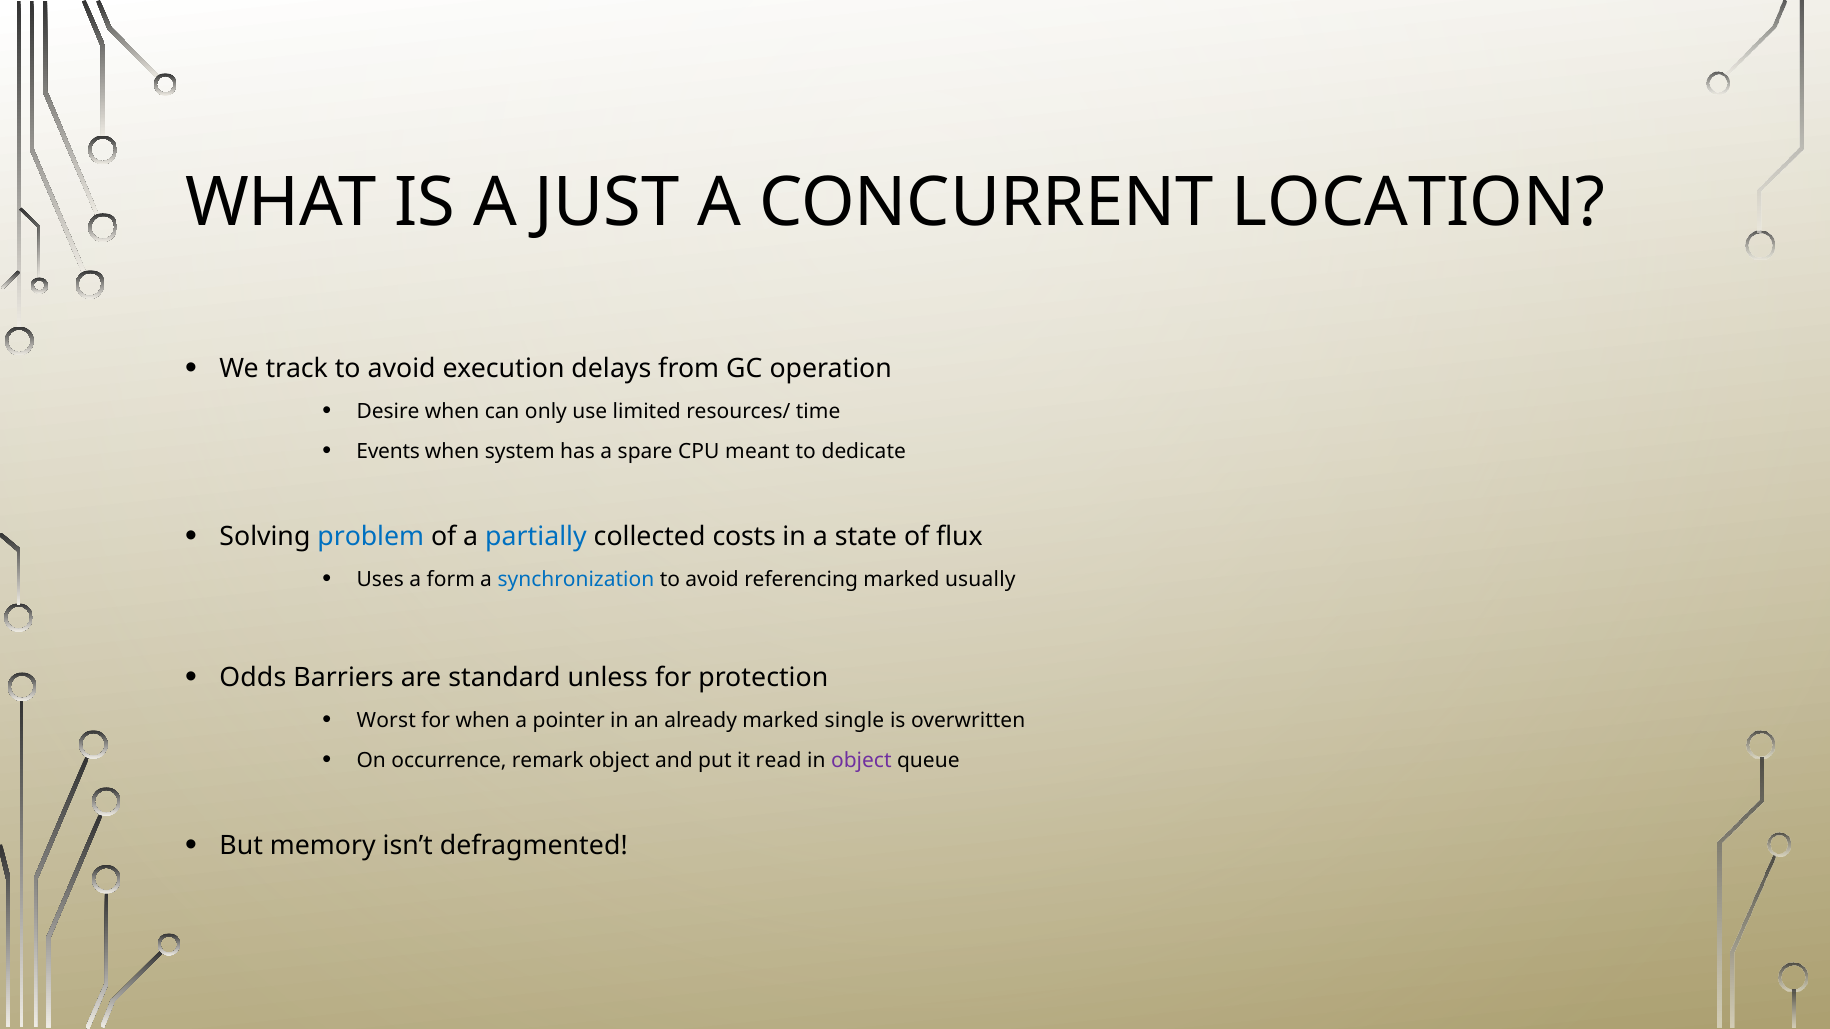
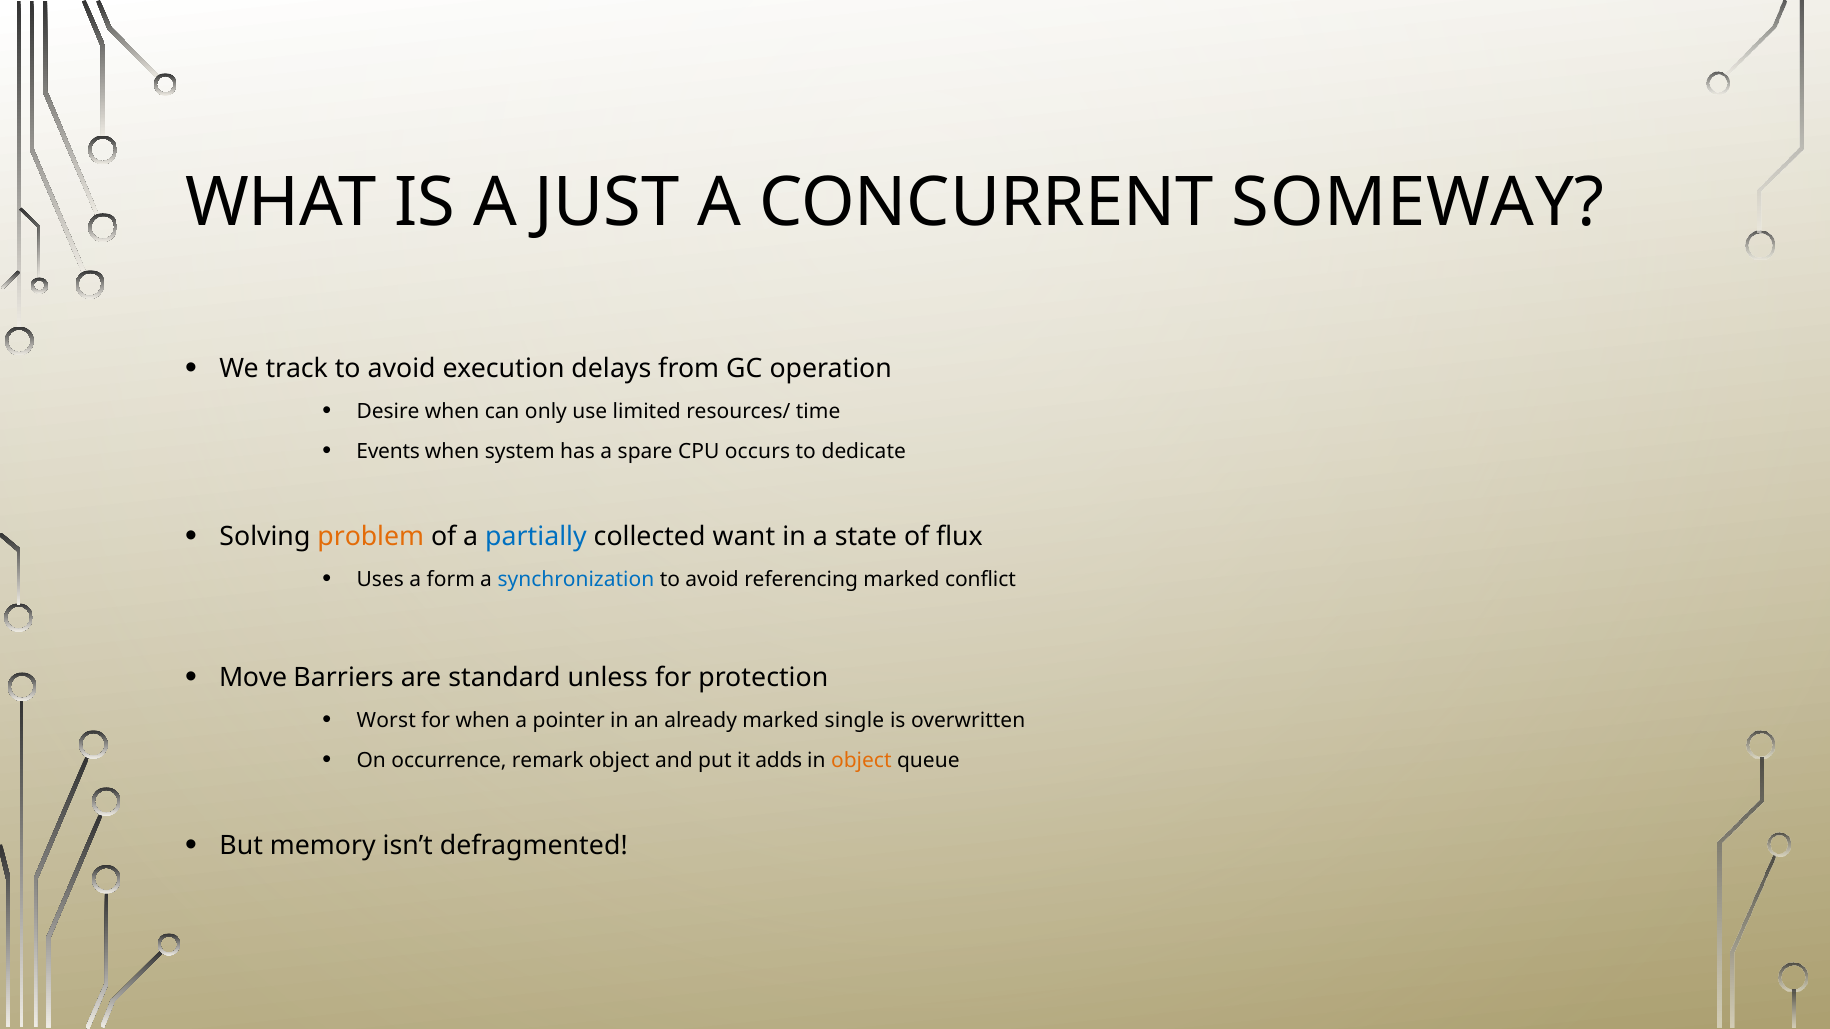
LOCATION: LOCATION -> SOMEWAY
meant: meant -> occurs
problem colour: blue -> orange
costs: costs -> want
usually: usually -> conflict
Odds: Odds -> Move
read: read -> adds
object at (861, 761) colour: purple -> orange
